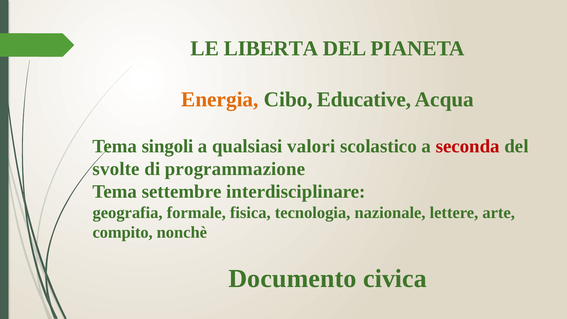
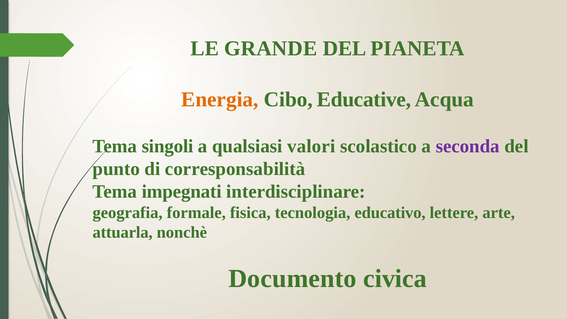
LIBERTA: LIBERTA -> GRANDE
seconda colour: red -> purple
svolte: svolte -> punto
programmazione: programmazione -> corresponsabilità
settembre: settembre -> impegnati
nazionale: nazionale -> educativo
compito: compito -> attuarla
